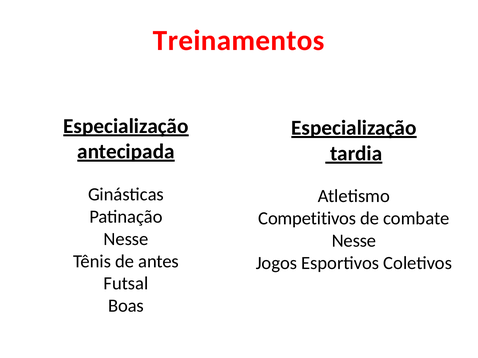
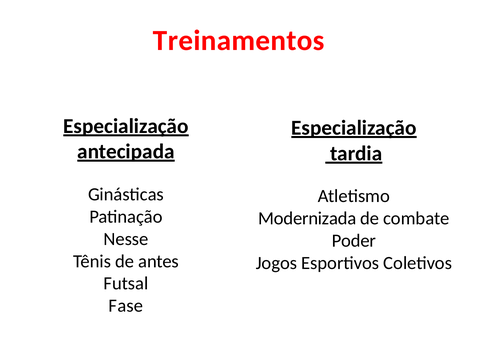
Competitivos: Competitivos -> Modernizada
Nesse at (354, 241): Nesse -> Poder
Boas: Boas -> Fase
